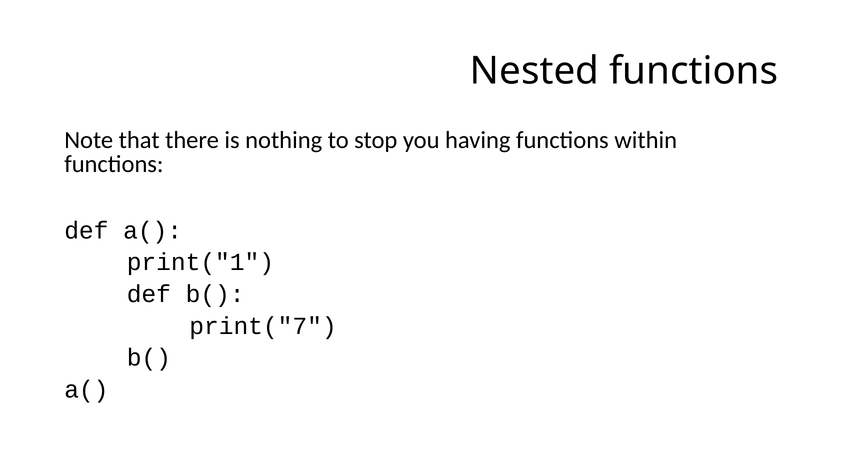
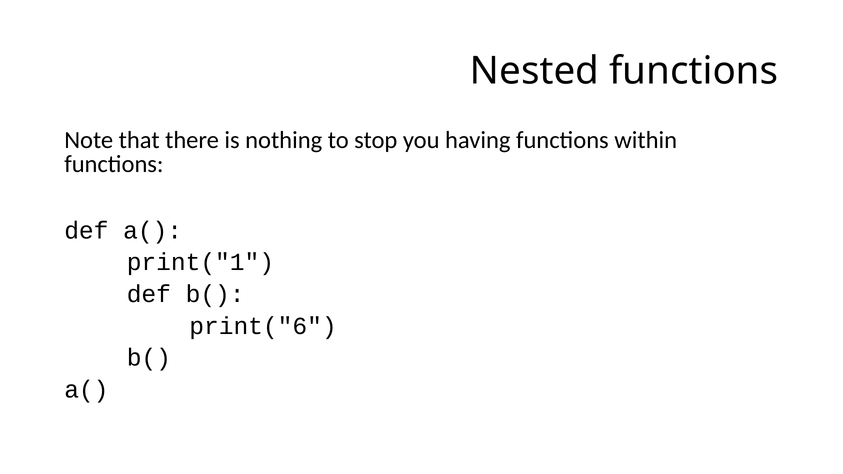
print("7: print("7 -> print("6
